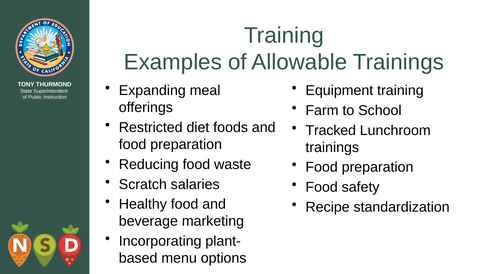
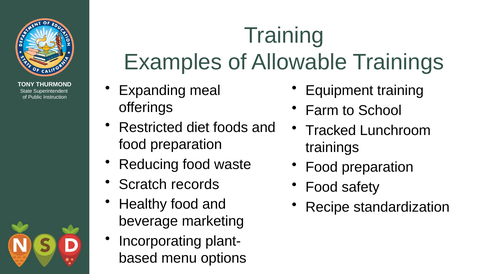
salaries: salaries -> records
